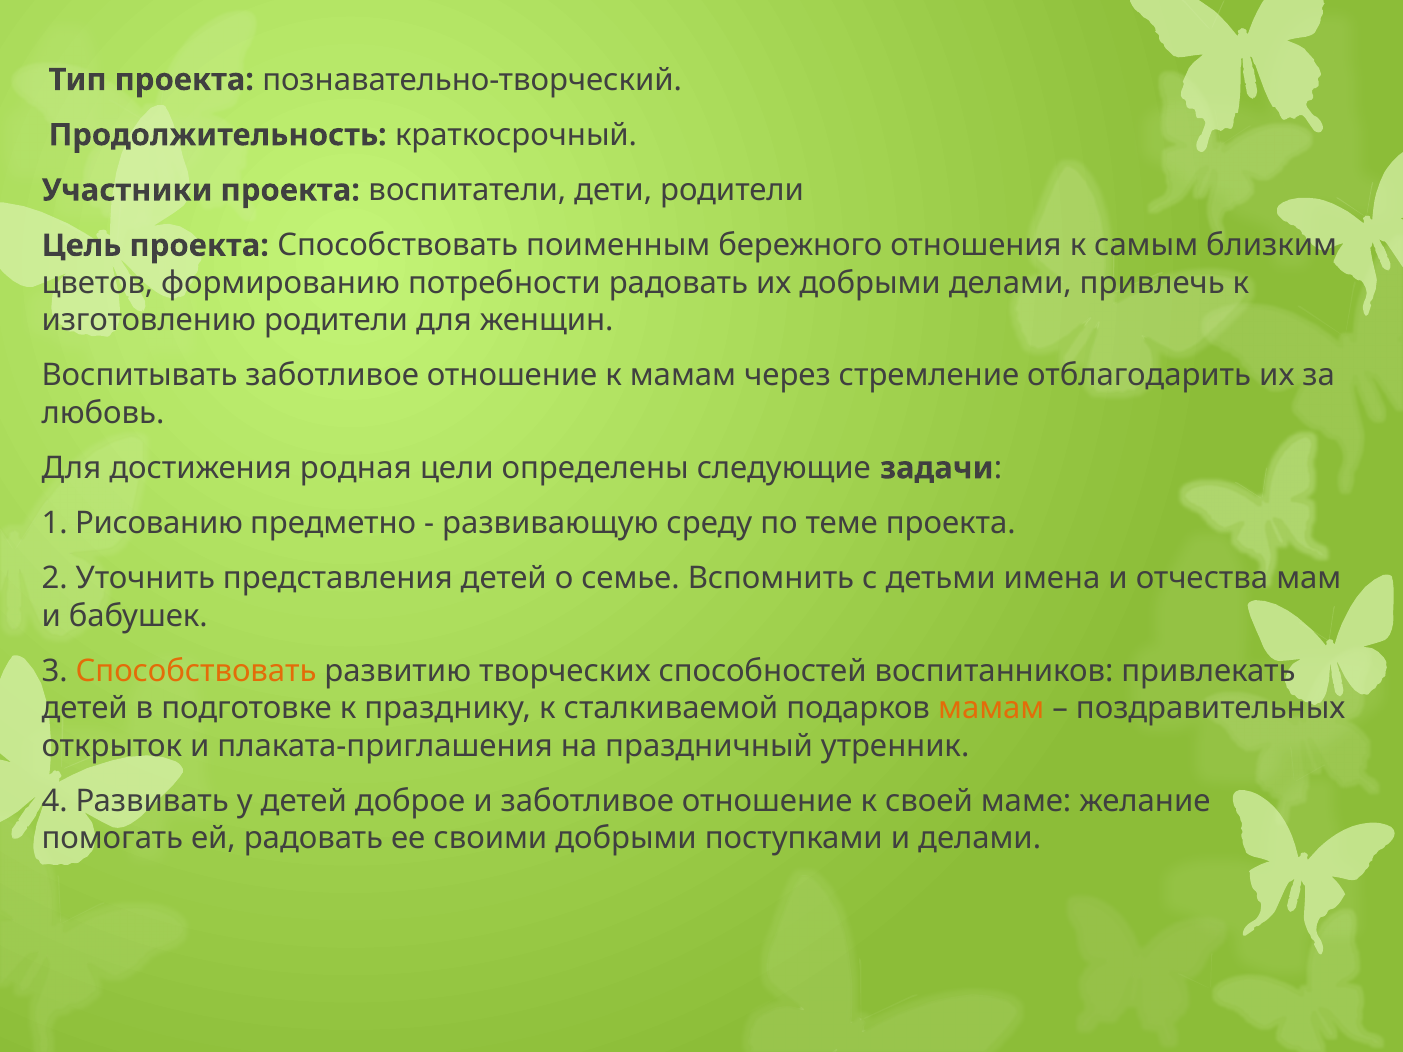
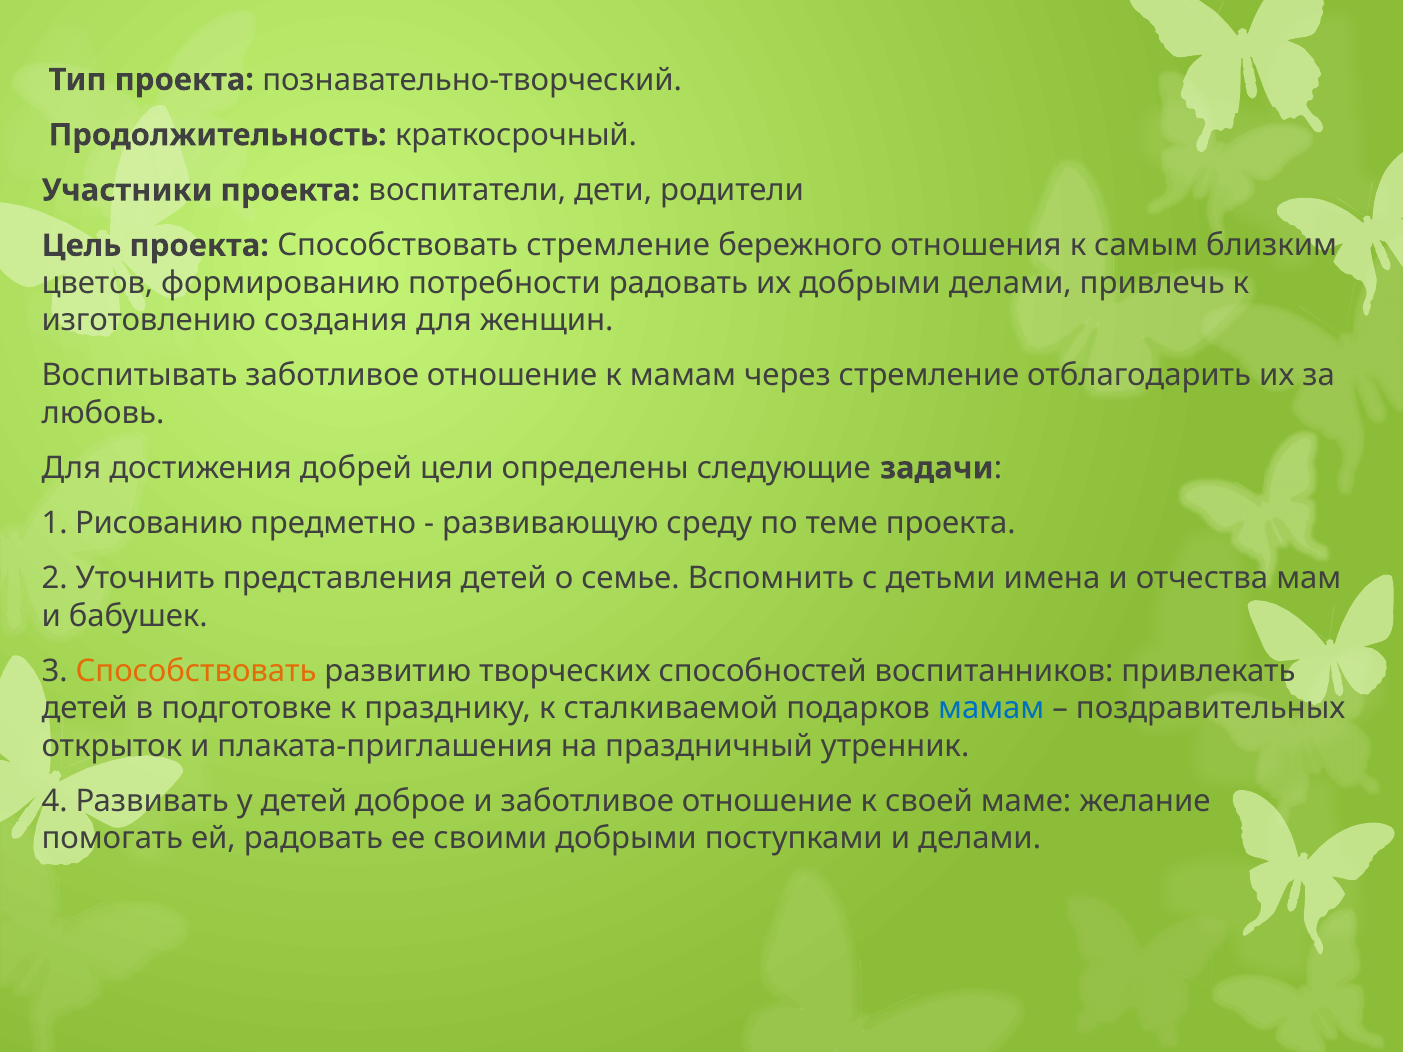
Способствовать поименным: поименным -> стремление
изготовлению родители: родители -> создания
родная: родная -> добрей
мамам at (991, 709) colour: orange -> blue
